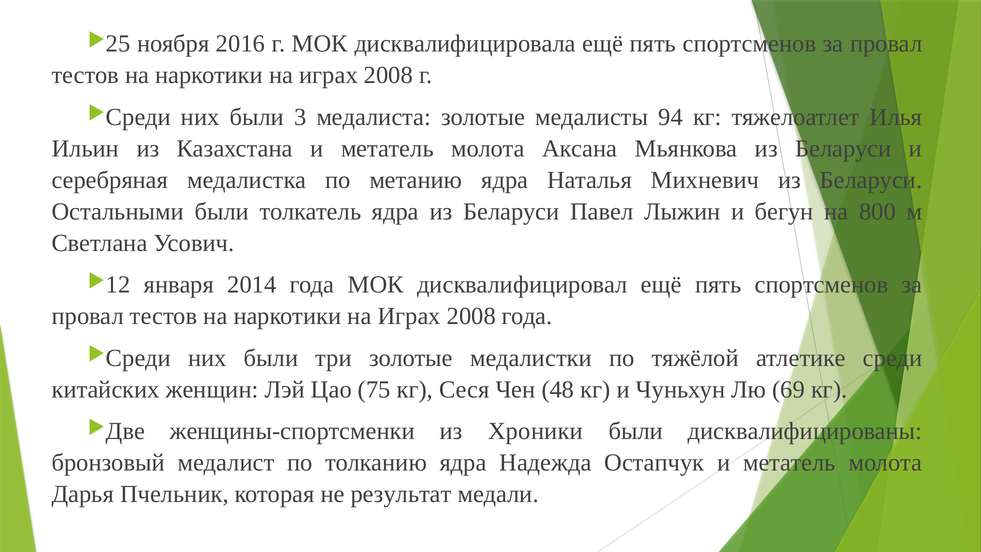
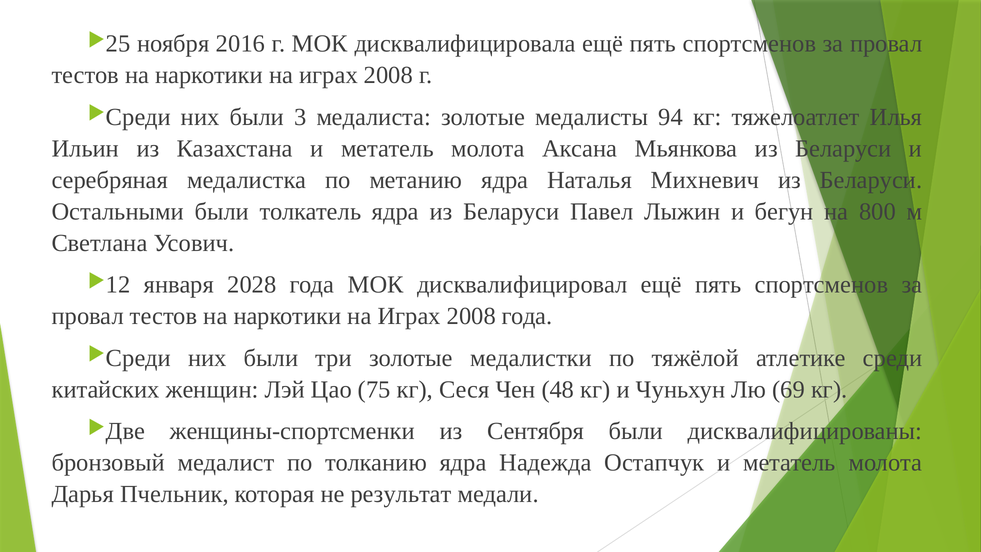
2014: 2014 -> 2028
Хроники: Хроники -> Сентября
